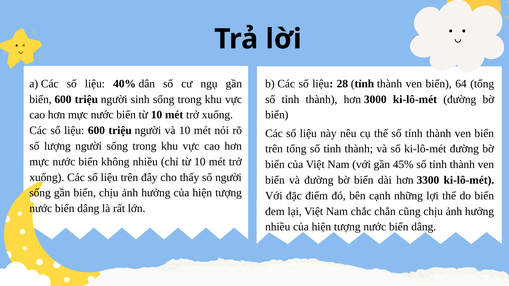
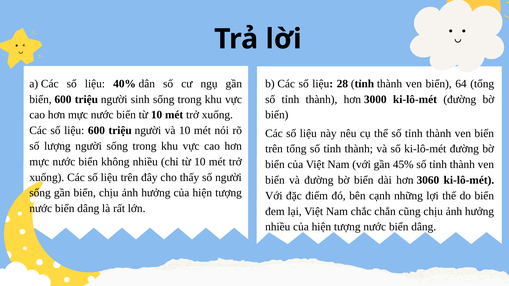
3300: 3300 -> 3060
